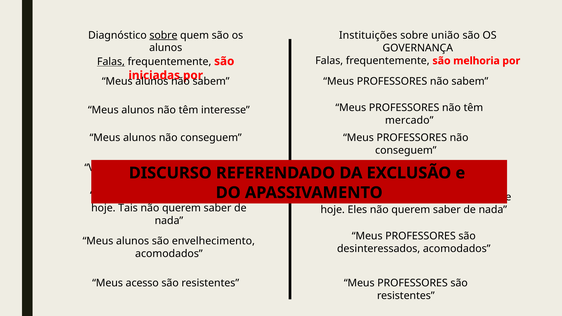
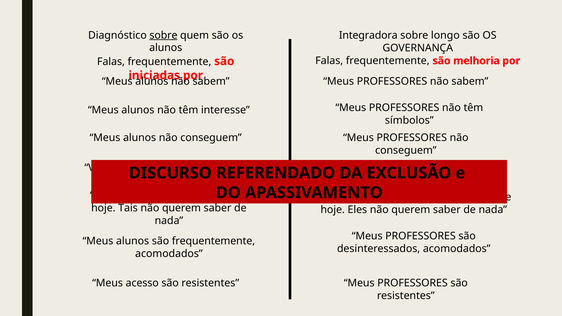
Instituições: Instituições -> Integradora
união: união -> longo
Falas at (111, 62) underline: present -> none
mercado: mercado -> símbolos
são envelhecimento: envelhecimento -> frequentemente
